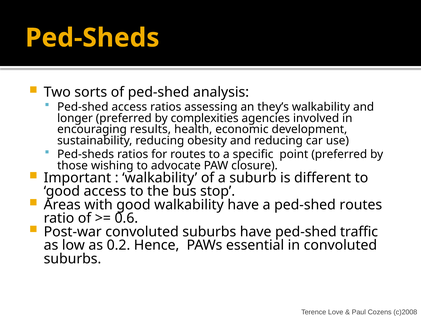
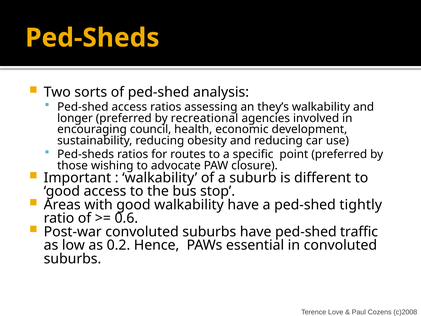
complexities: complexities -> recreational
results: results -> council
ped-shed routes: routes -> tightly
